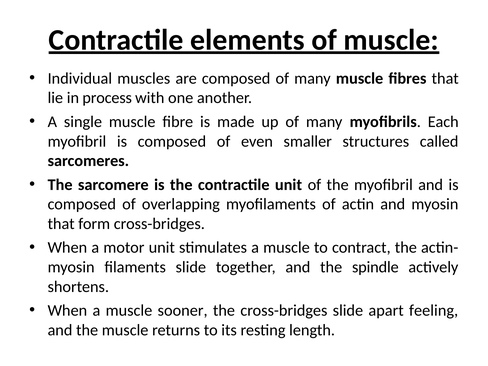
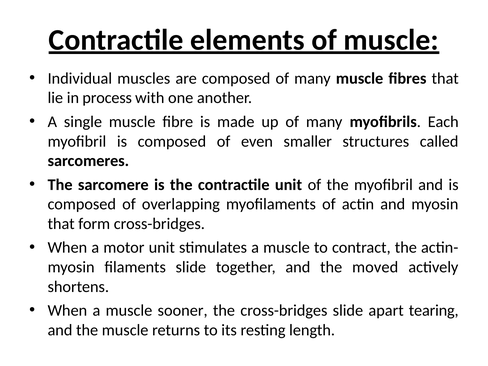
spindle: spindle -> moved
feeling: feeling -> tearing
